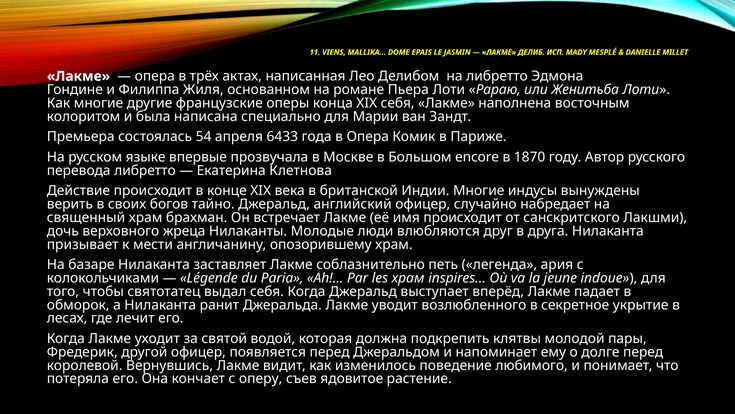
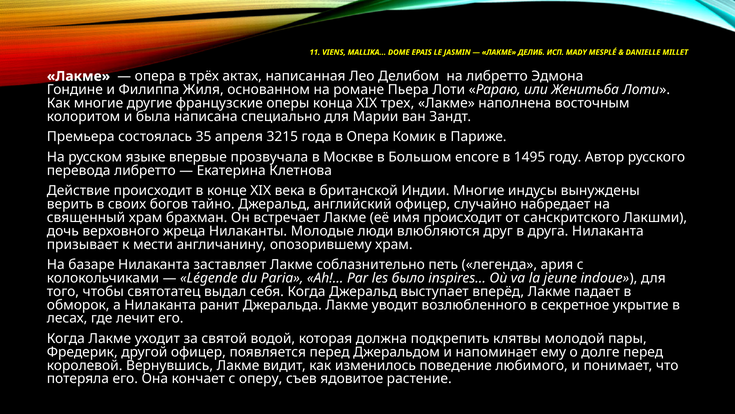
XIX себя: себя -> трех
54: 54 -> 35
6433: 6433 -> 3215
1870: 1870 -> 1495
les храм: храм -> было
